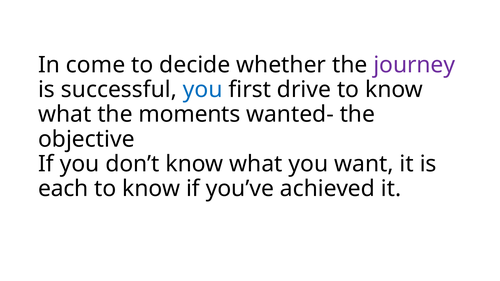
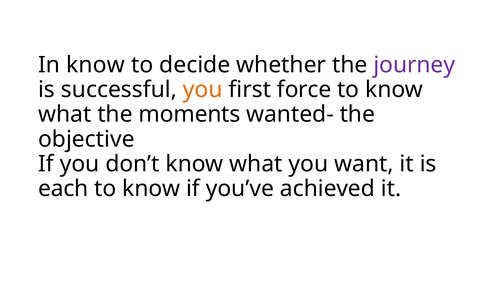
In come: come -> know
you at (203, 90) colour: blue -> orange
drive: drive -> force
